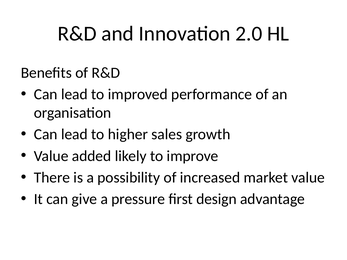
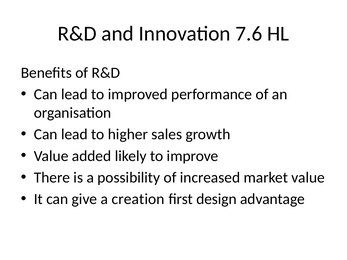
2.0: 2.0 -> 7.6
pressure: pressure -> creation
